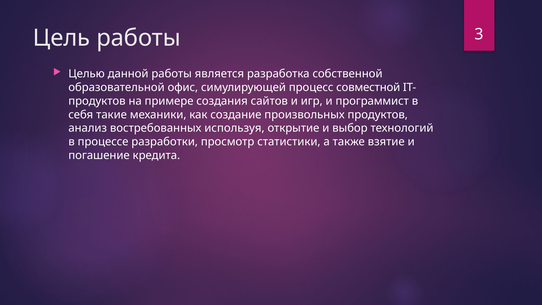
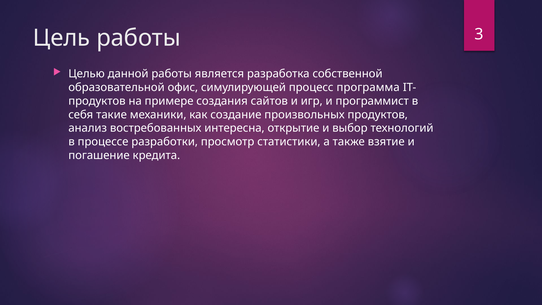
совместной: совместной -> программа
используя: используя -> интересна
